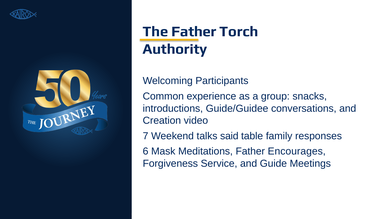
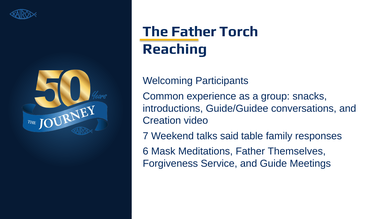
Authority: Authority -> Reaching
Encourages: Encourages -> Themselves
